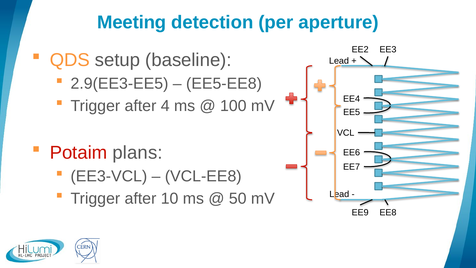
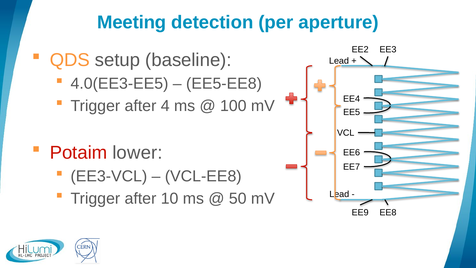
2.9(EE3-EE5: 2.9(EE3-EE5 -> 4.0(EE3-EE5
plans: plans -> lower
